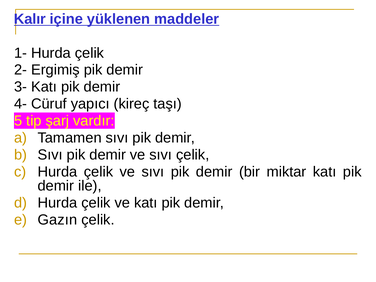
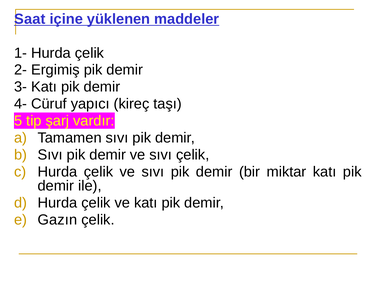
Kalır: Kalır -> Saat
